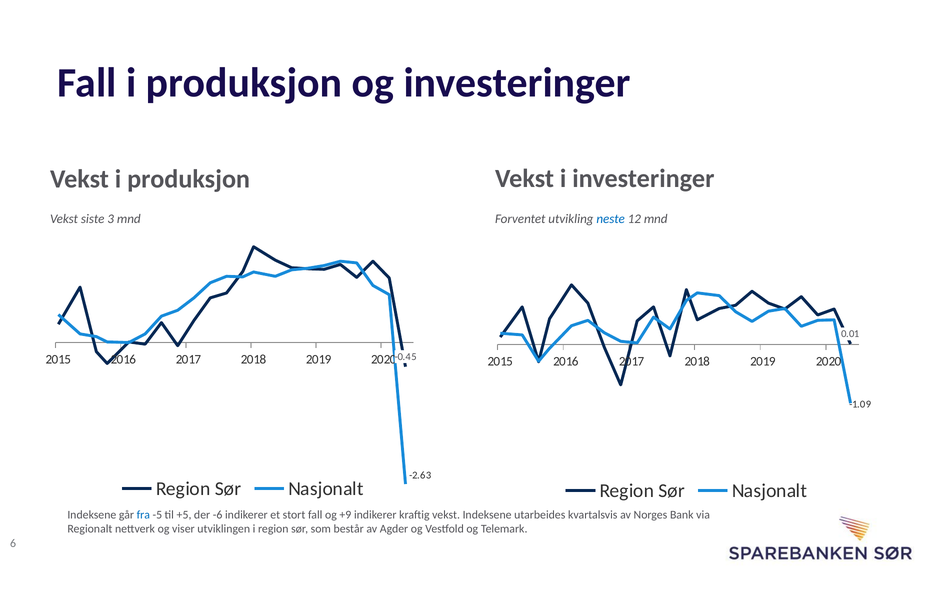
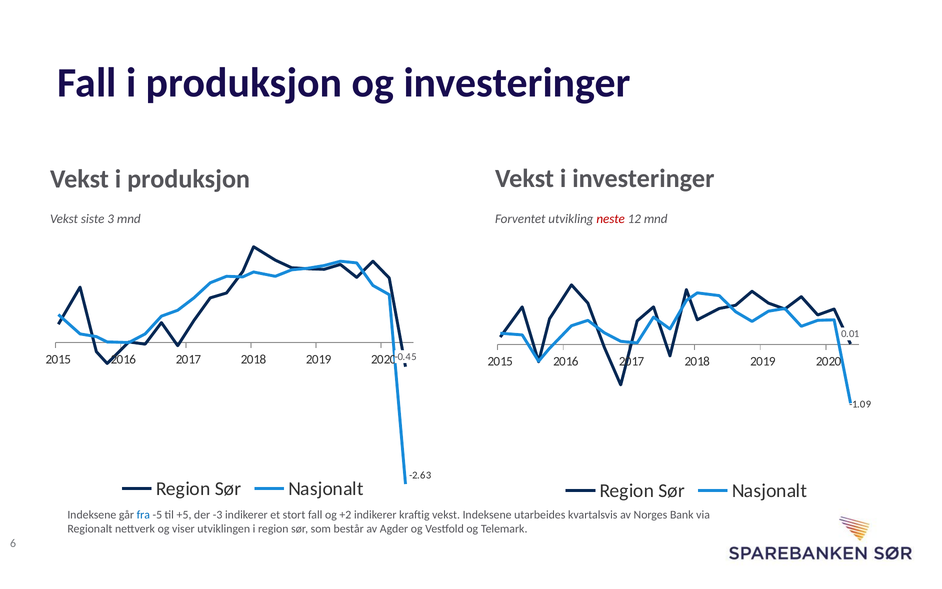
neste colour: blue -> red
-6: -6 -> -3
+9: +9 -> +2
